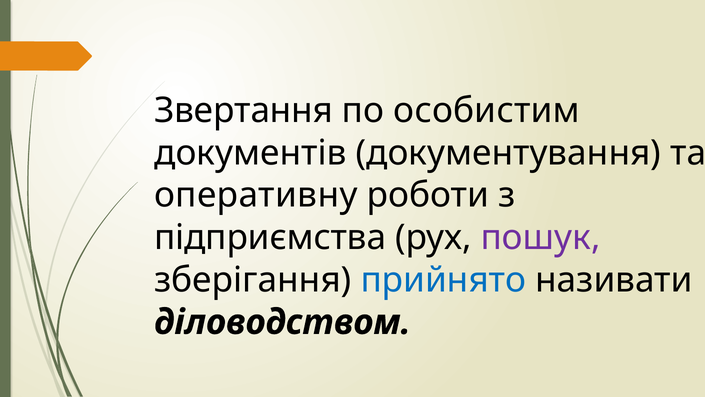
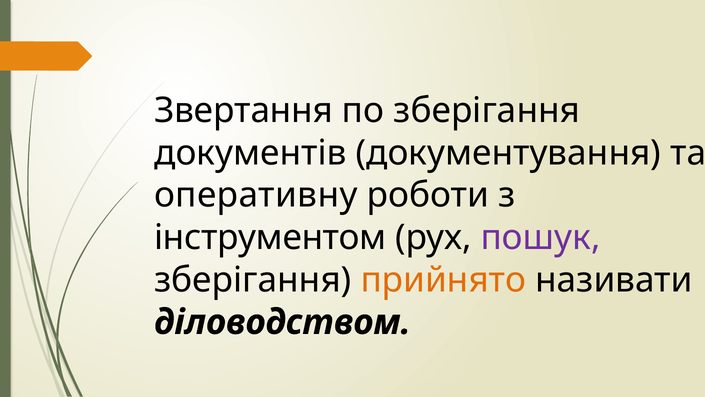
по особистим: особистим -> зберігання
підприємства: підприємства -> інструментом
прийнято colour: blue -> orange
